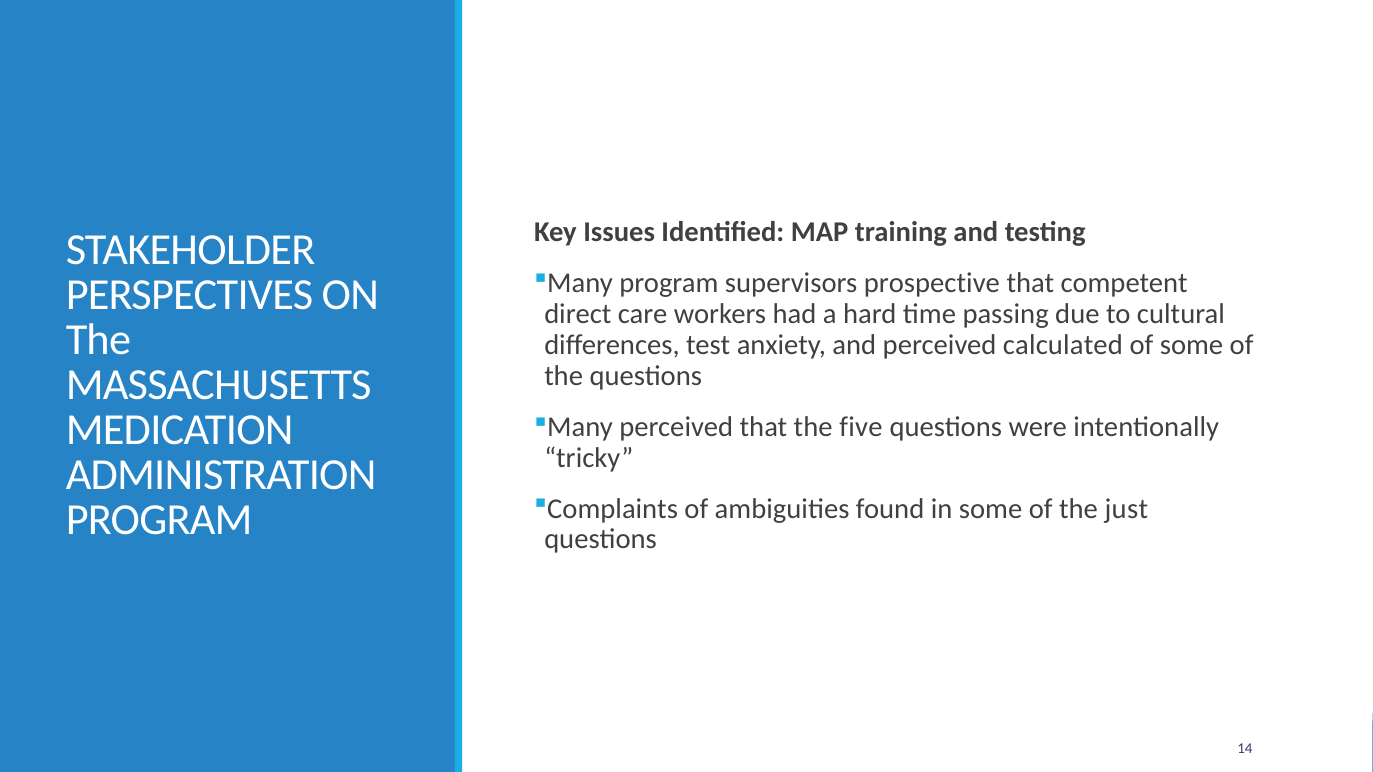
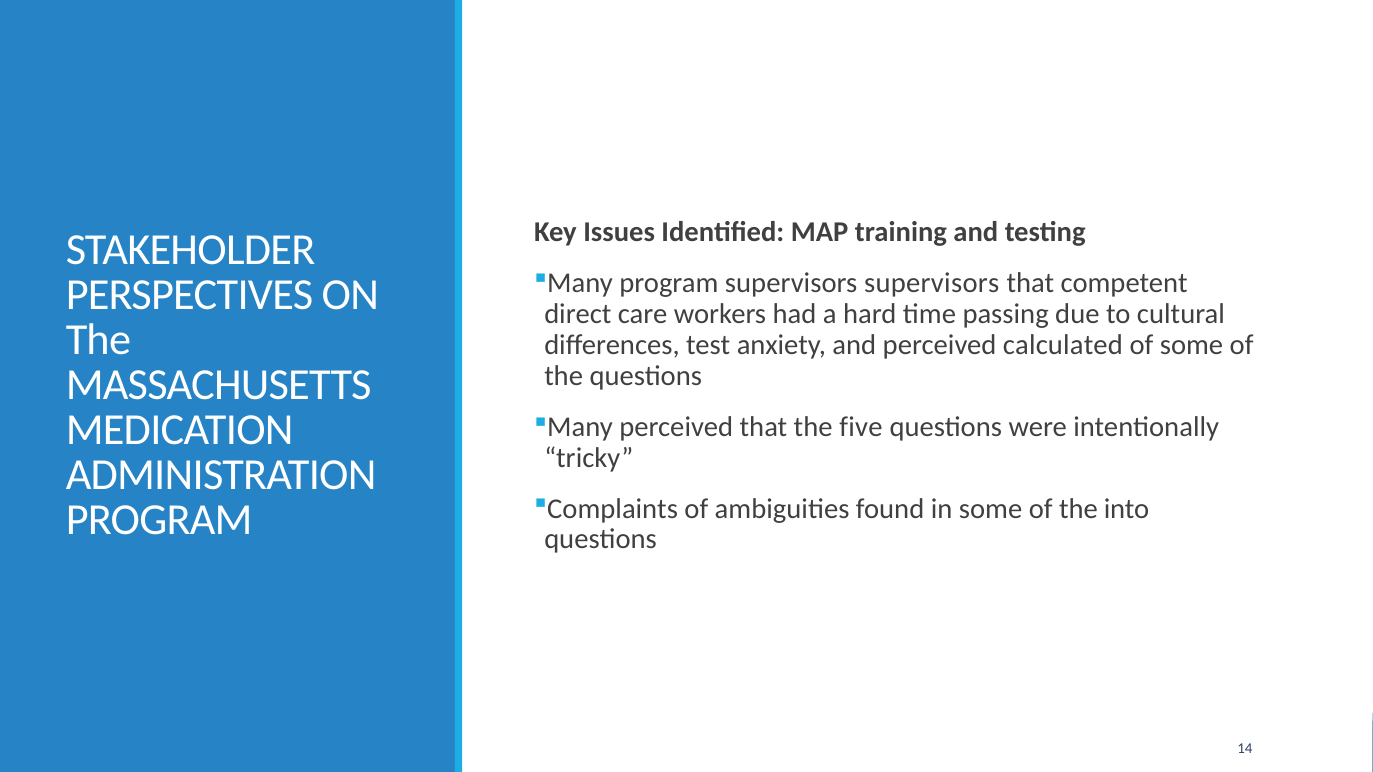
supervisors prospective: prospective -> supervisors
just: just -> into
